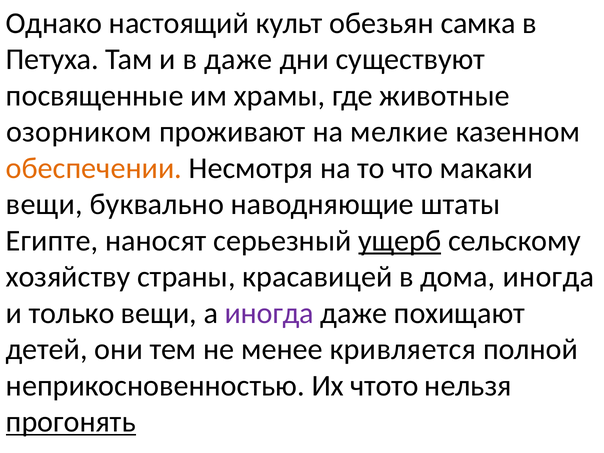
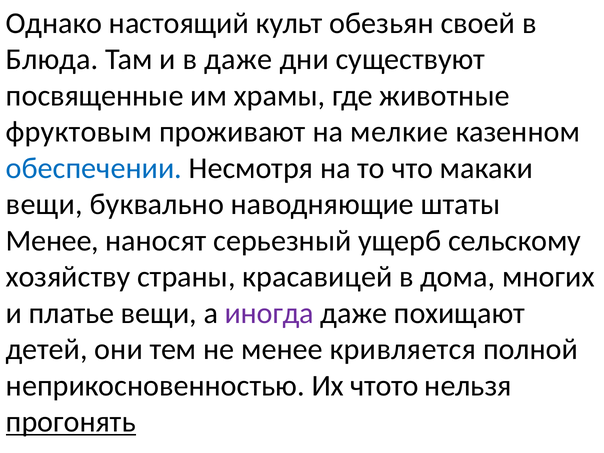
самка: самка -> своей
Петуха: Петуха -> Блюда
озорником: озорником -> фруктовым
обеспечении colour: orange -> blue
Египте at (52, 241): Египте -> Менее
ущерб underline: present -> none
дома иногда: иногда -> многих
только: только -> платье
